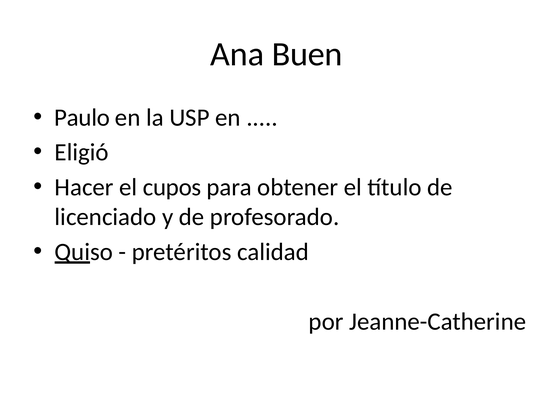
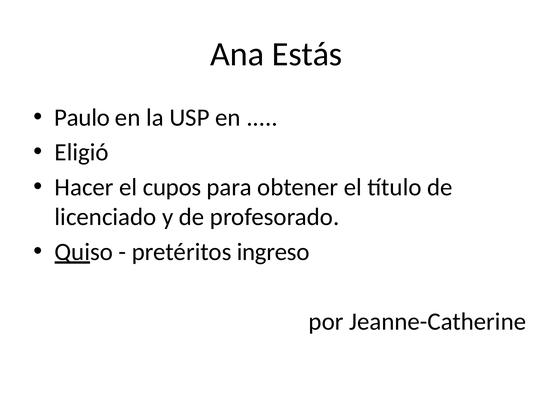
Buen: Buen -> Estás
calidad: calidad -> ingreso
